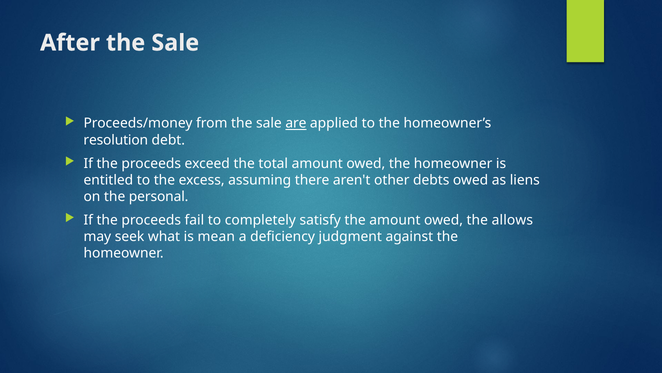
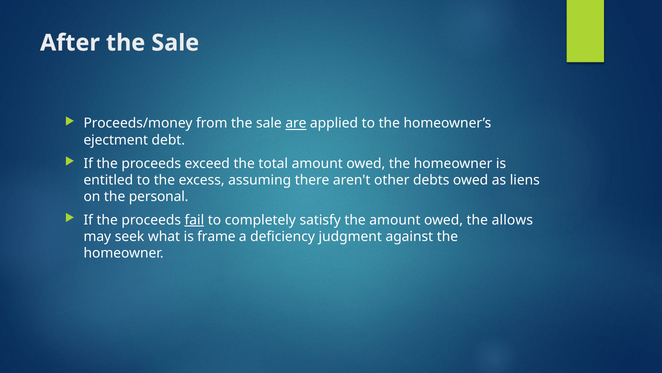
resolution: resolution -> ejectment
fail underline: none -> present
mean: mean -> frame
